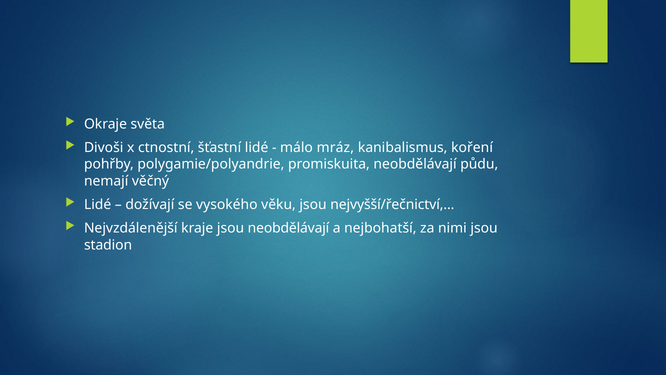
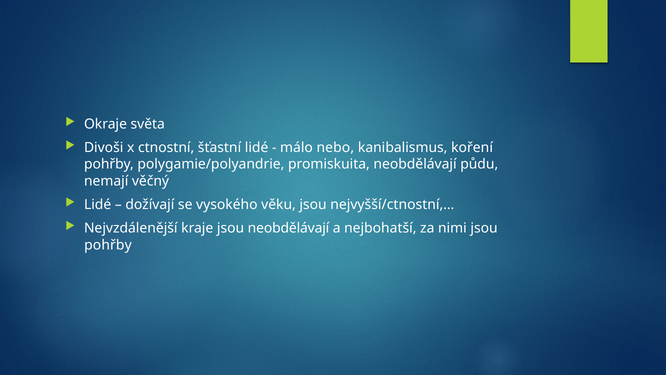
mráz: mráz -> nebo
nejvyšší/řečnictví,…: nejvyšší/řečnictví,… -> nejvyšší/ctnostní,…
stadion at (108, 245): stadion -> pohřby
